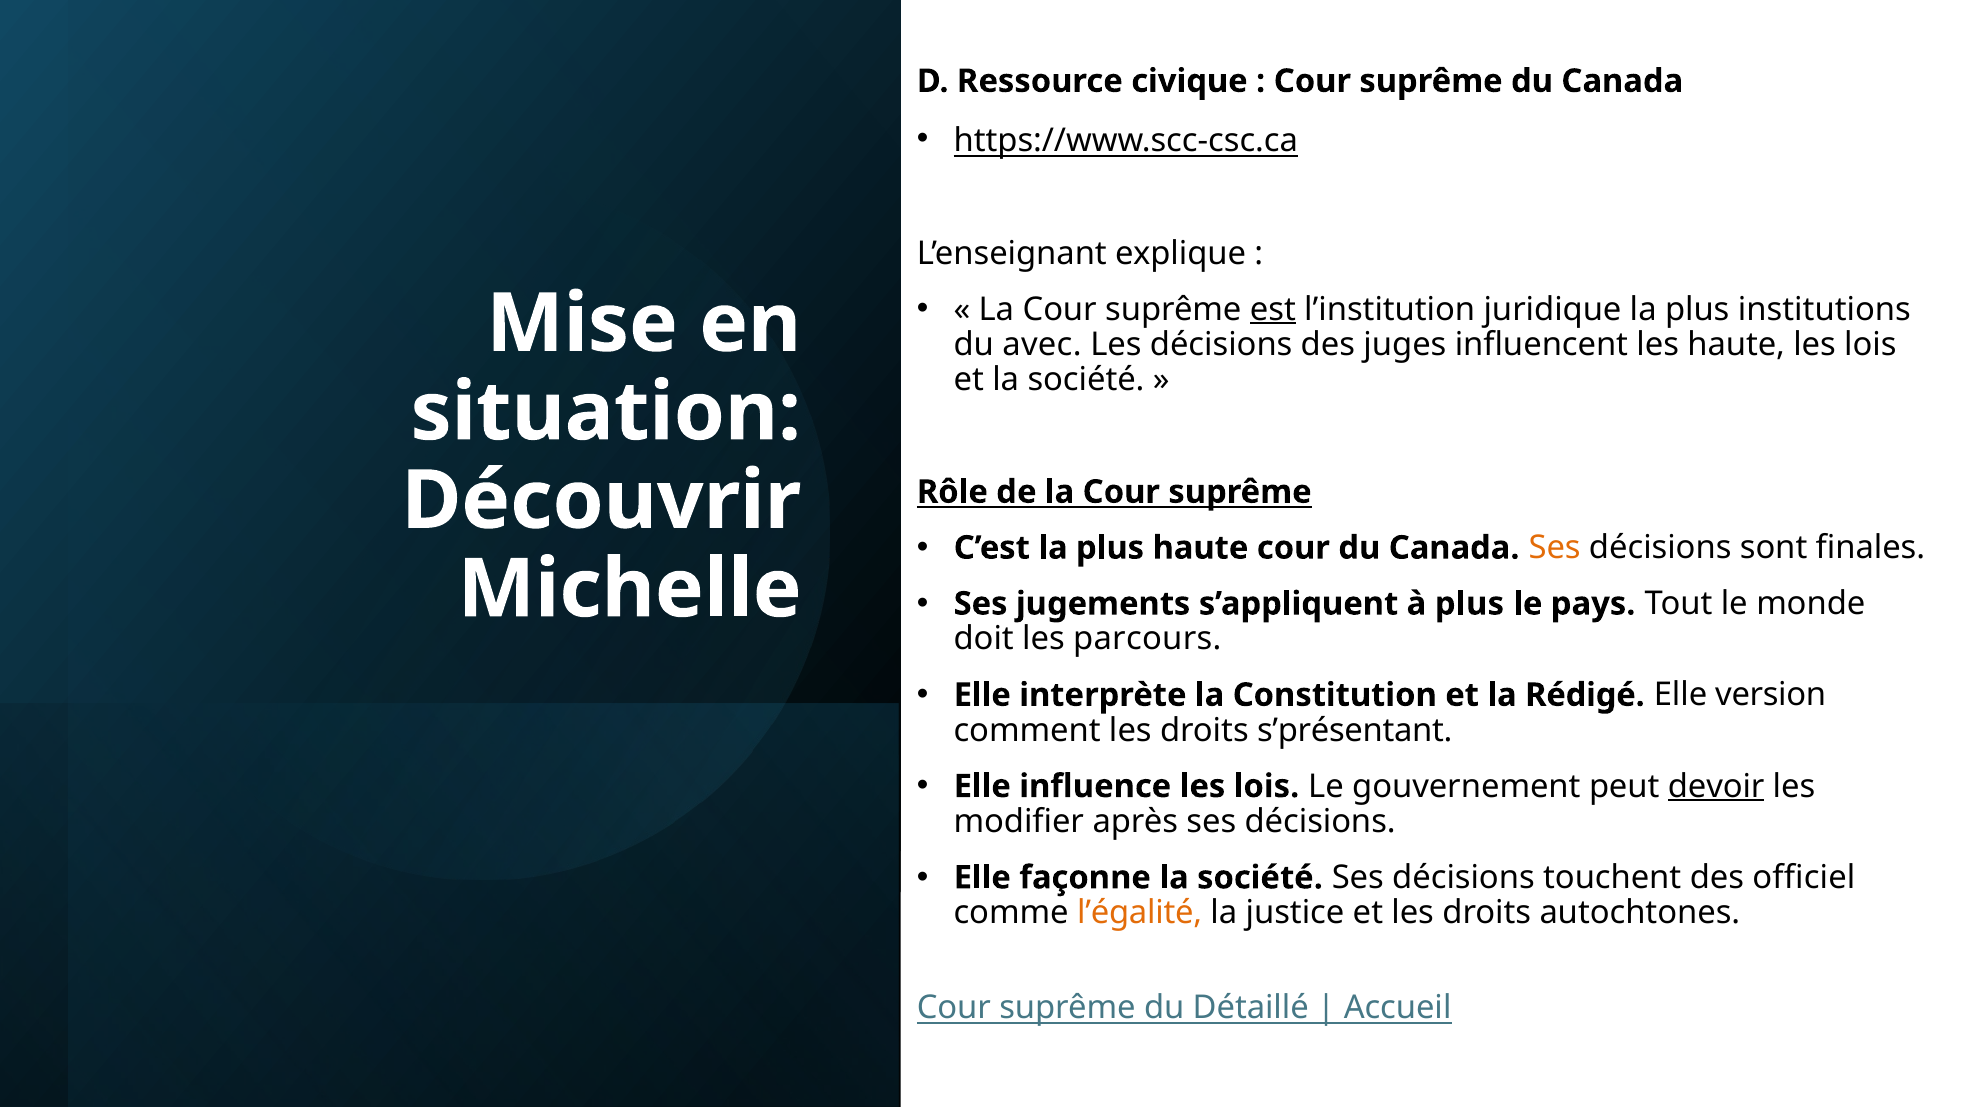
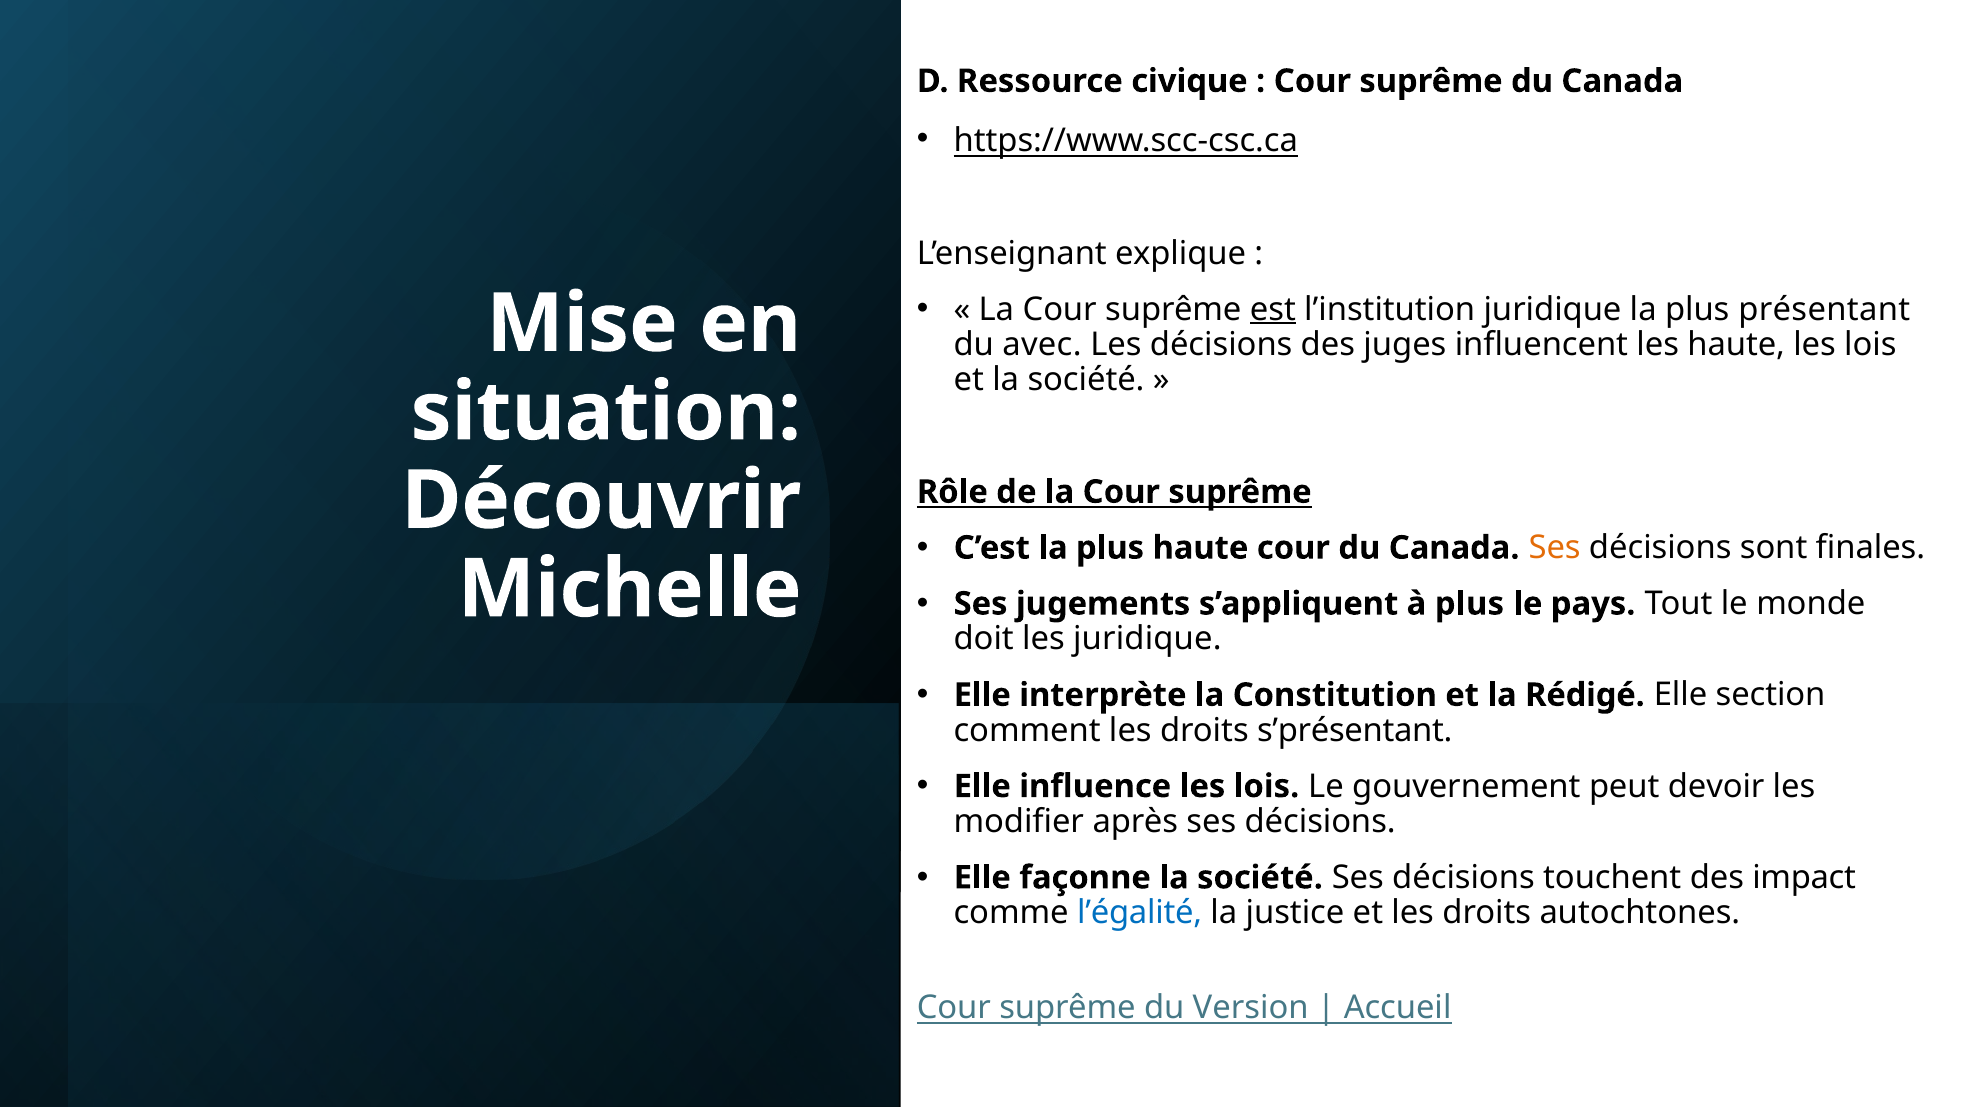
institutions: institutions -> présentant
les parcours: parcours -> juridique
version: version -> section
devoir underline: present -> none
officiel: officiel -> impact
l’égalité colour: orange -> blue
Détaillé: Détaillé -> Version
